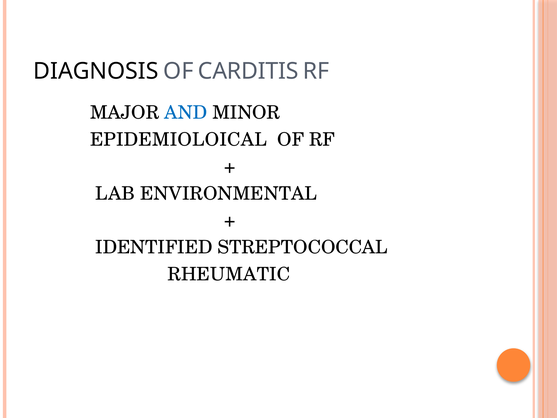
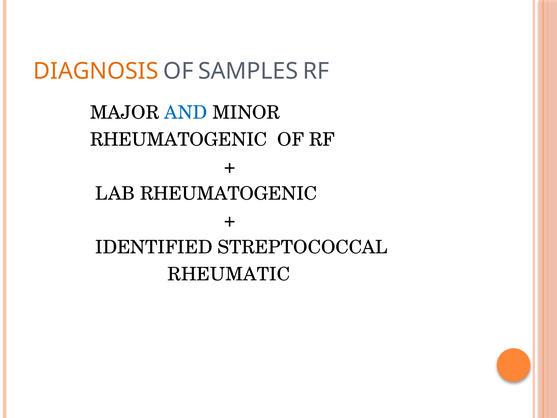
DIAGNOSIS colour: black -> orange
CARDITIS: CARDITIS -> SAMPLES
EPIDEMIOLOICAL at (178, 140): EPIDEMIOLOICAL -> RHEUMATOGENIC
LAB ENVIRONMENTAL: ENVIRONMENTAL -> RHEUMATOGENIC
